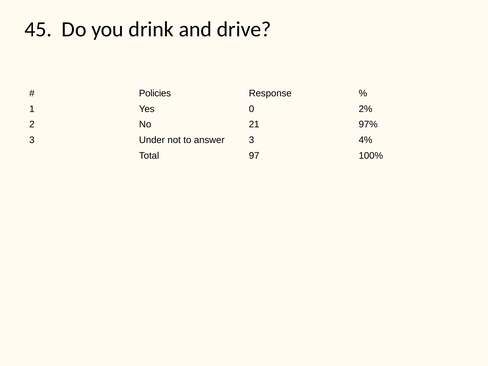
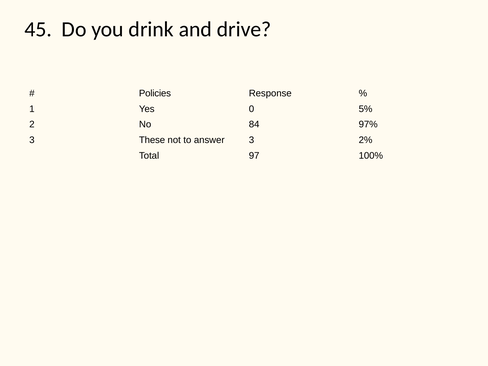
2%: 2% -> 5%
21: 21 -> 84
Under: Under -> These
4%: 4% -> 2%
